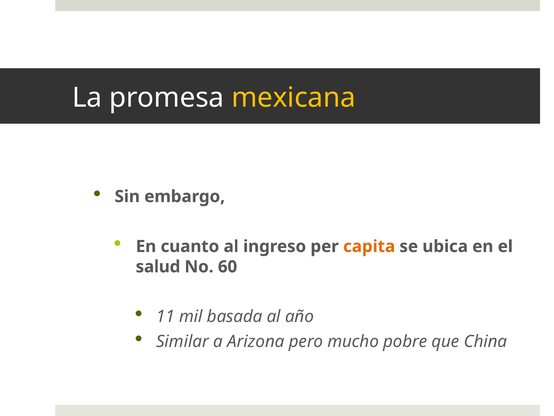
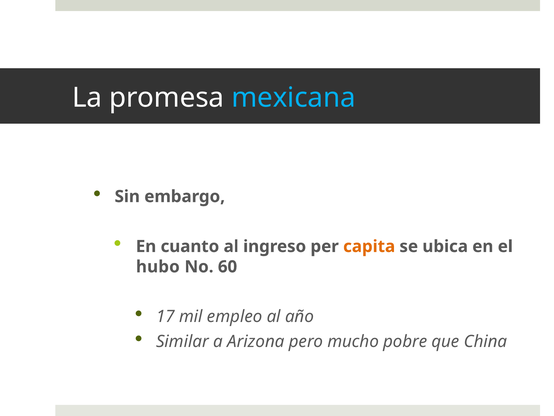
mexicana colour: yellow -> light blue
salud: salud -> hubo
11: 11 -> 17
basada: basada -> empleo
